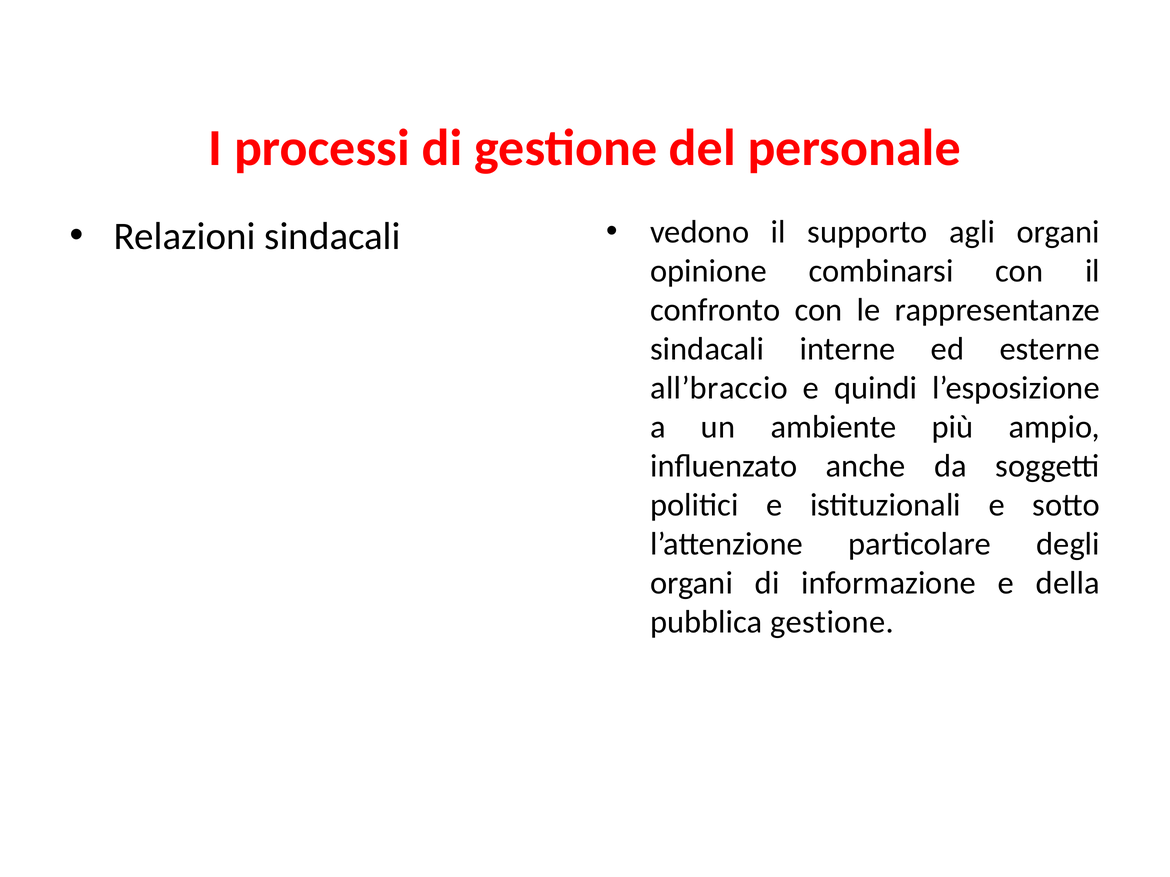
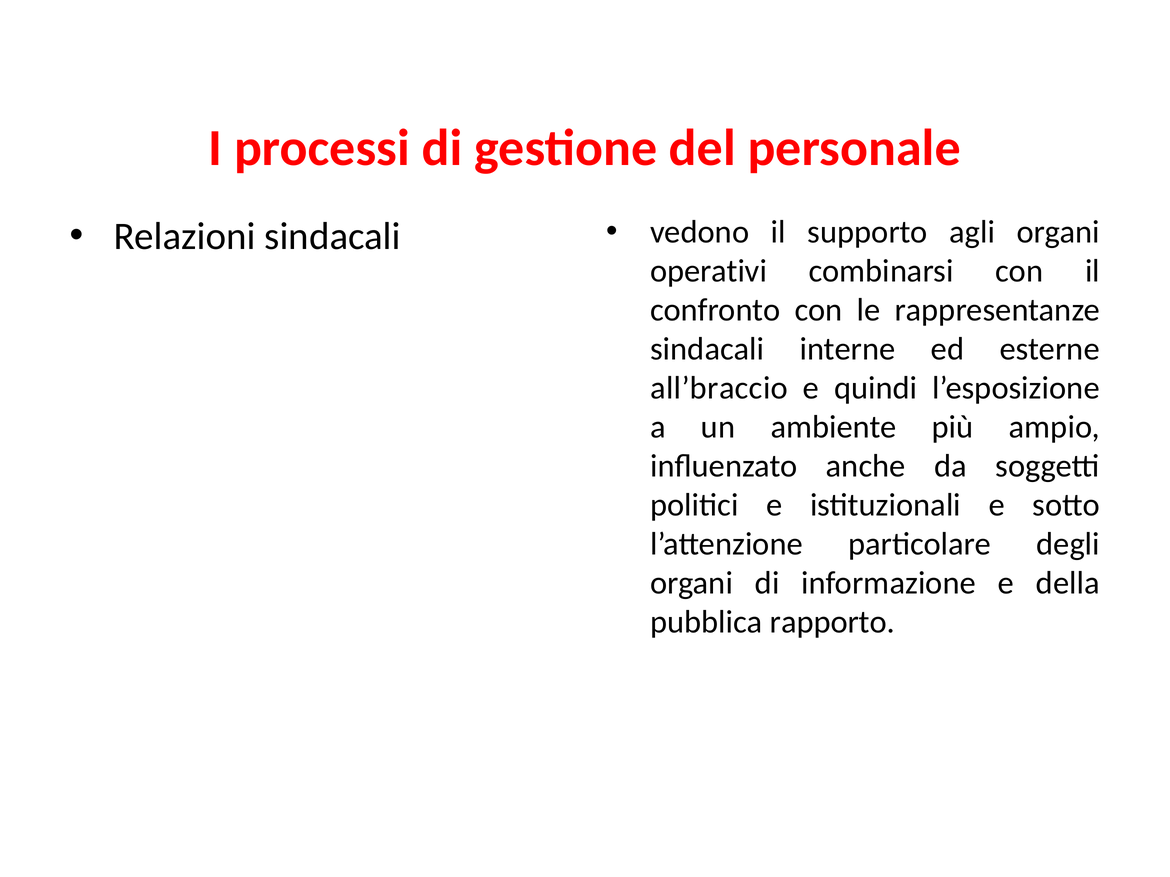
opinione: opinione -> operativi
pubblica gestione: gestione -> rapporto
